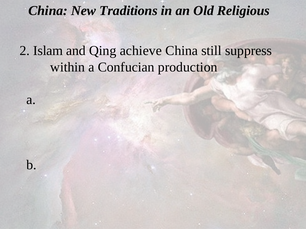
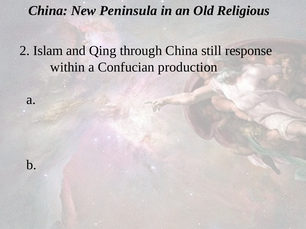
Traditions: Traditions -> Peninsula
achieve: achieve -> through
suppress: suppress -> response
